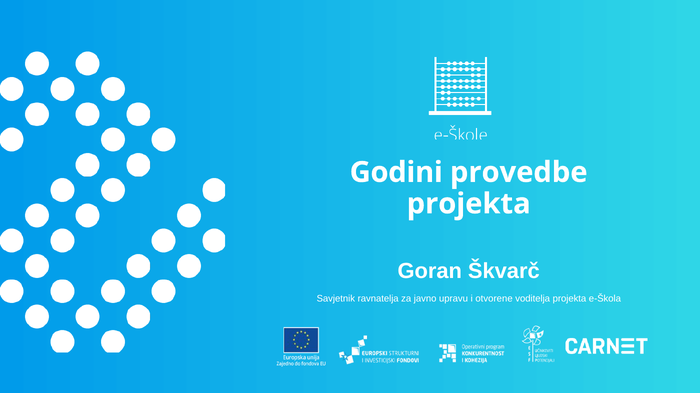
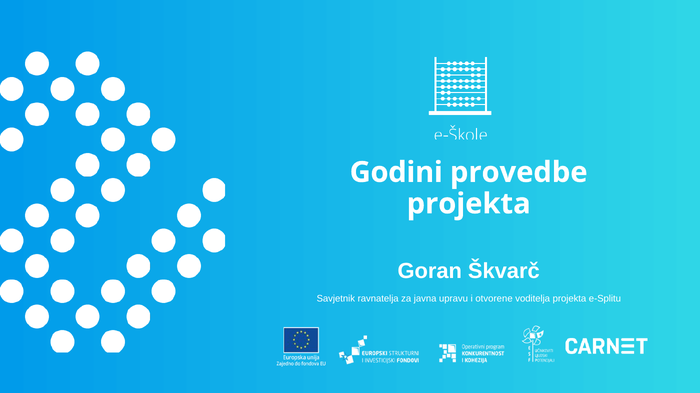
javno: javno -> javna
e-Škola: e-Škola -> e-Splitu
